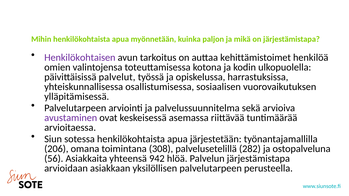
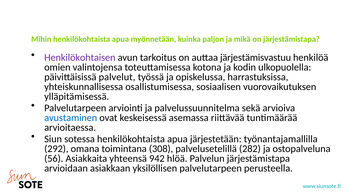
kehittämistoimet: kehittämistoimet -> järjestämisvastuu
avustaminen colour: purple -> blue
206: 206 -> 292
